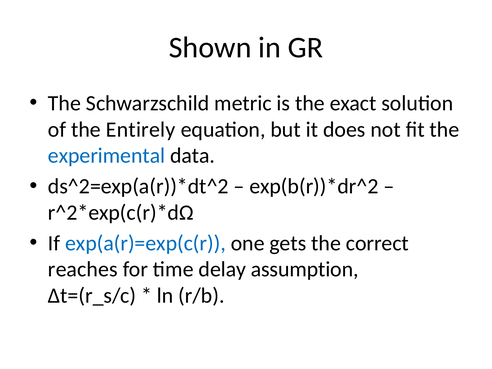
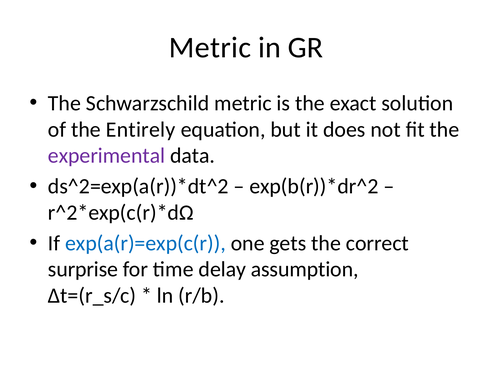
Shown at (210, 48): Shown -> Metric
experimental colour: blue -> purple
reaches: reaches -> surprise
